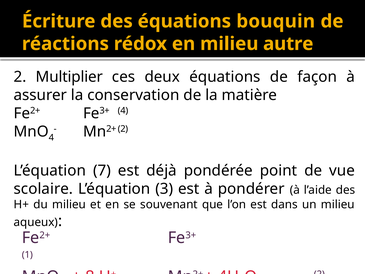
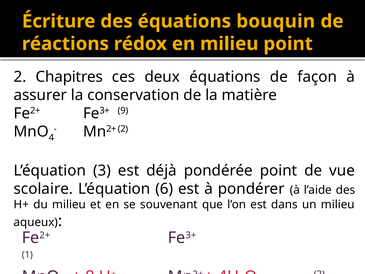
milieu autre: autre -> point
Multiplier: Multiplier -> Chapitres
Fe3+ 4: 4 -> 9
7: 7 -> 3
3: 3 -> 6
